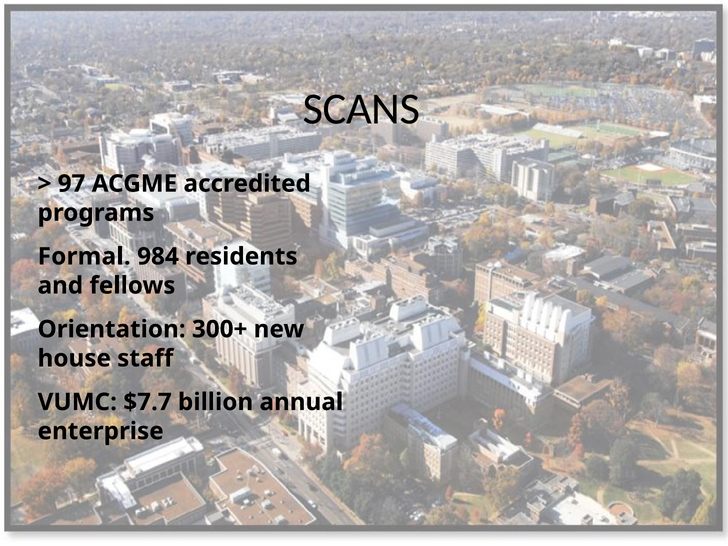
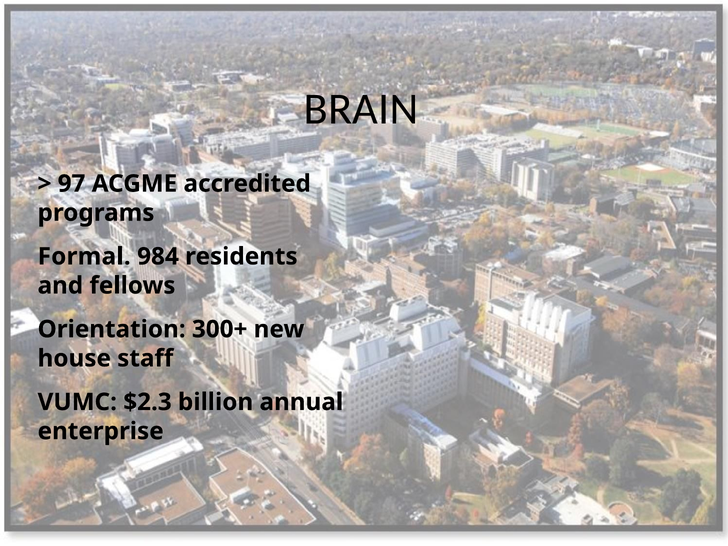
SCANS: SCANS -> BRAIN
$7.7: $7.7 -> $2.3
